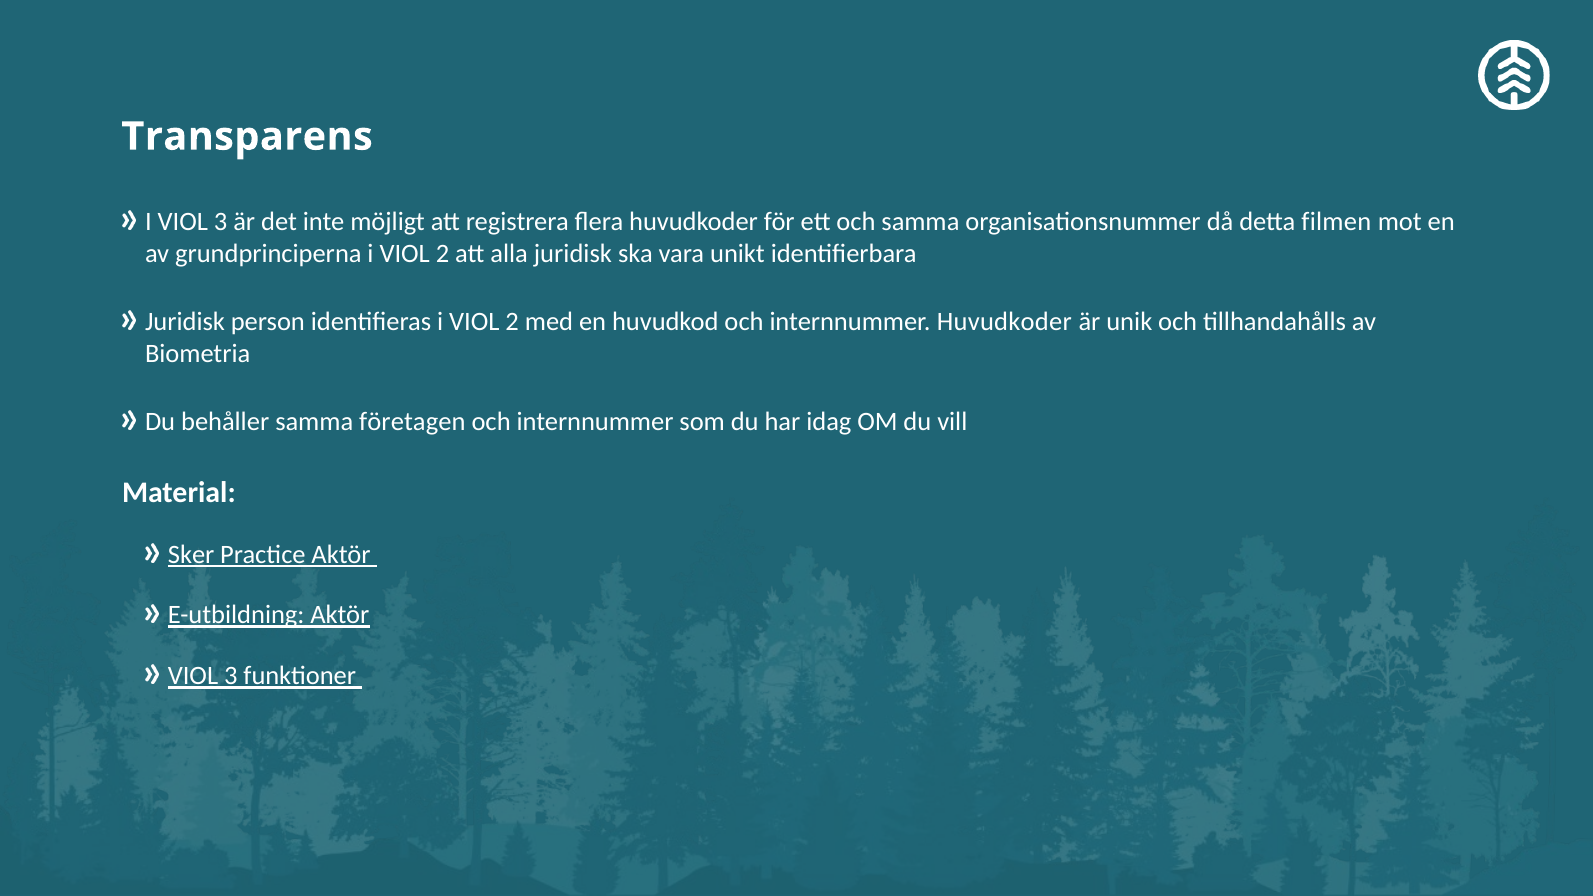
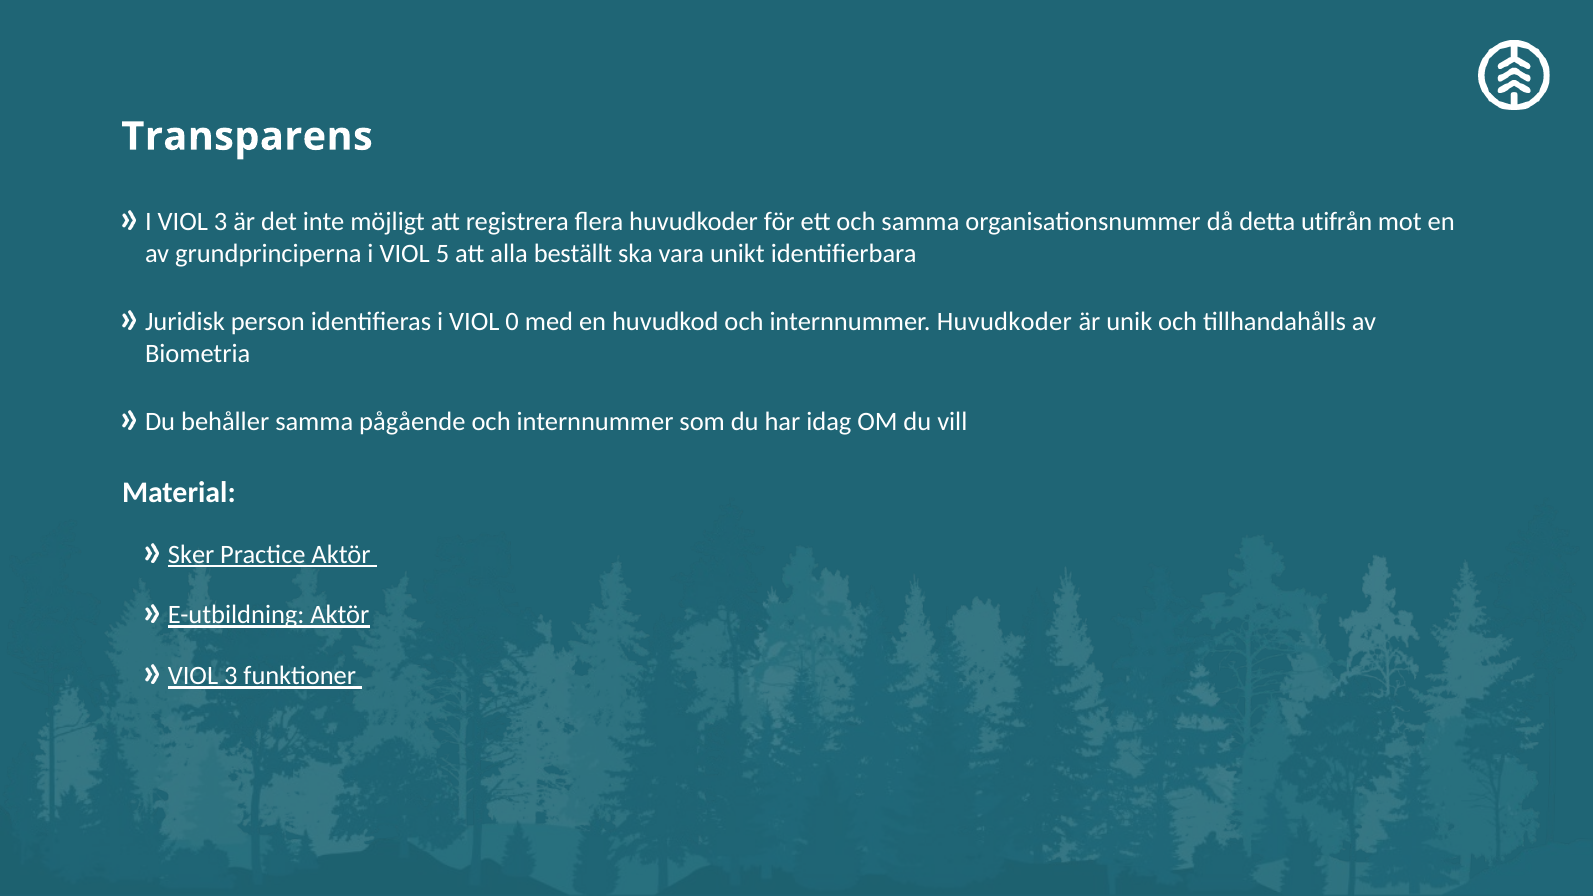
filmen: filmen -> utifrån
grundprinciperna i VIOL 2: 2 -> 5
alla juridisk: juridisk -> beställt
identifieras i VIOL 2: 2 -> 0
företagen: företagen -> pågående
